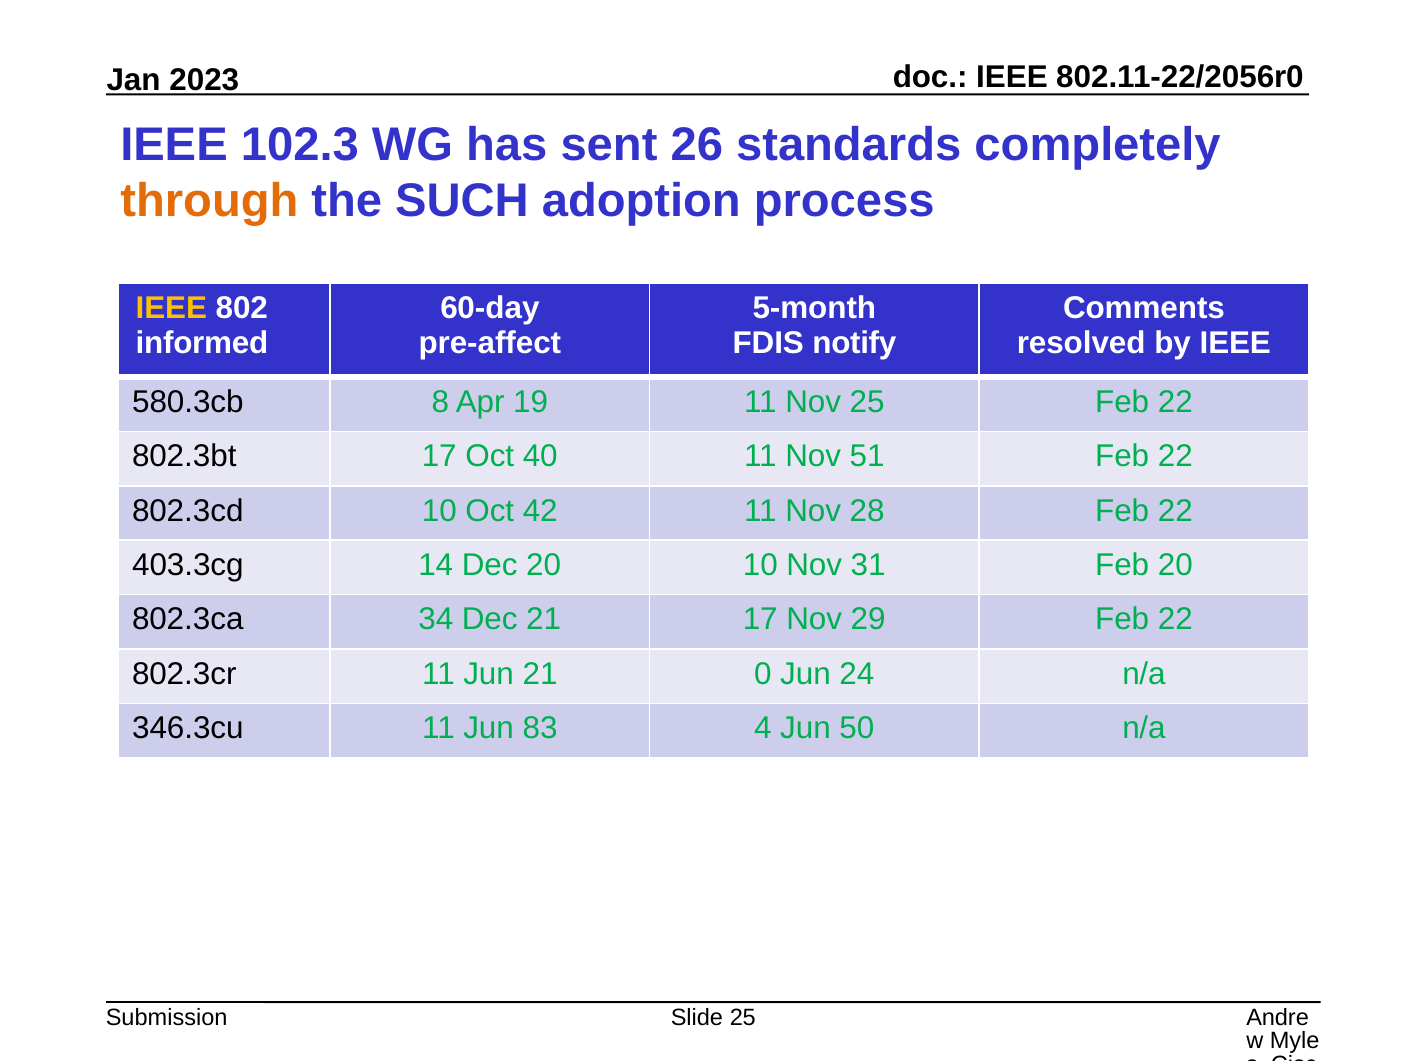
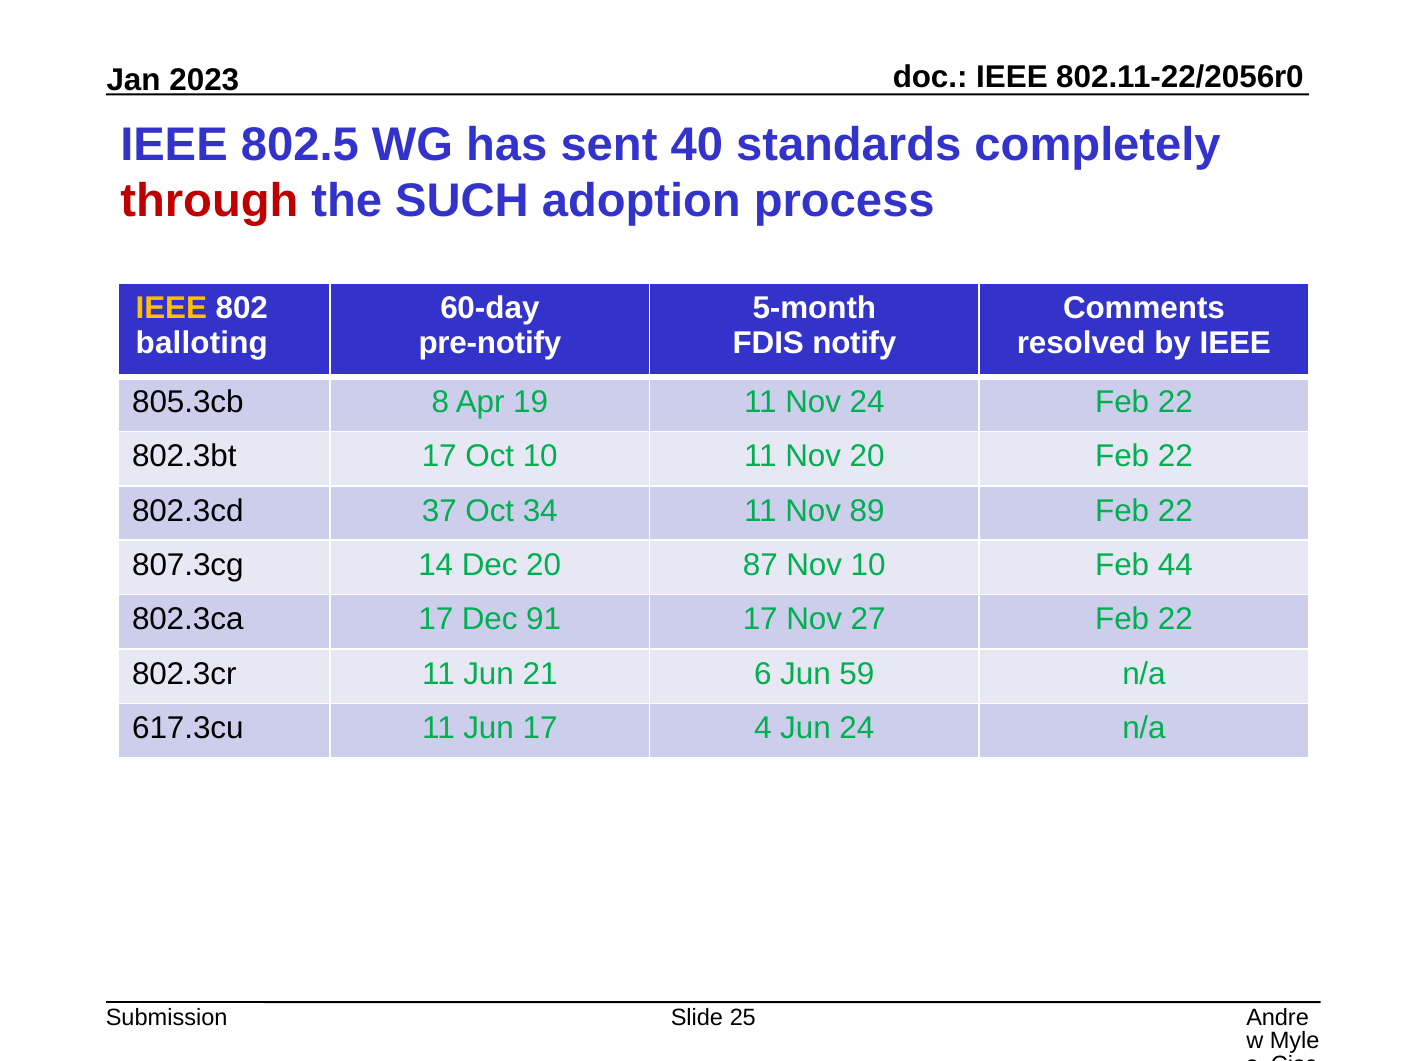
102.3: 102.3 -> 802.5
26: 26 -> 40
through colour: orange -> red
informed: informed -> balloting
pre-affect: pre-affect -> pre-notify
580.3cb: 580.3cb -> 805.3cb
Nov 25: 25 -> 24
Oct 40: 40 -> 10
Nov 51: 51 -> 20
802.3cd 10: 10 -> 37
42: 42 -> 34
28: 28 -> 89
403.3cg: 403.3cg -> 807.3cg
20 10: 10 -> 87
Nov 31: 31 -> 10
Feb 20: 20 -> 44
802.3ca 34: 34 -> 17
Dec 21: 21 -> 91
29: 29 -> 27
0: 0 -> 6
24: 24 -> 59
346.3cu: 346.3cu -> 617.3cu
Jun 83: 83 -> 17
Jun 50: 50 -> 24
